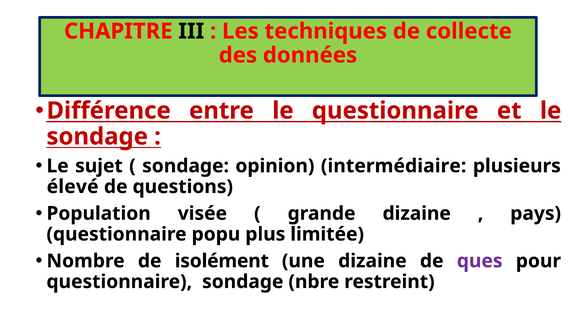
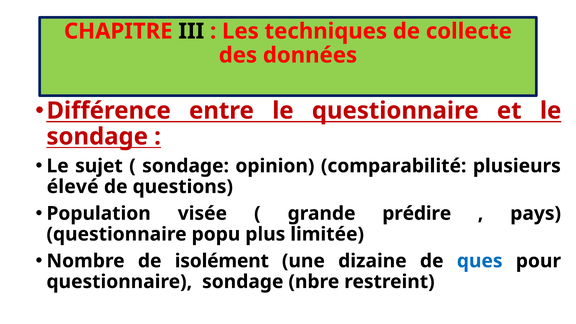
intermédiaire: intermédiaire -> comparabilité
grande dizaine: dizaine -> prédire
ques colour: purple -> blue
